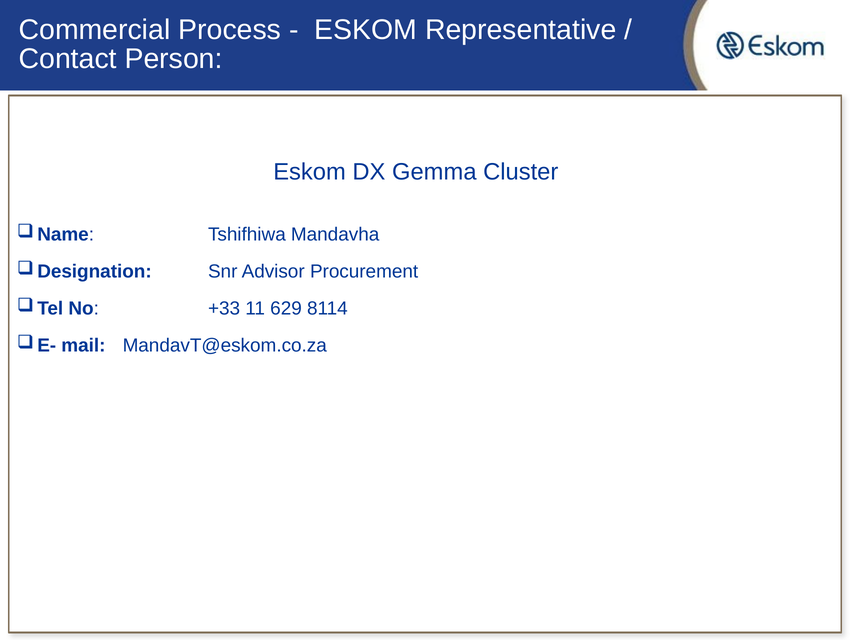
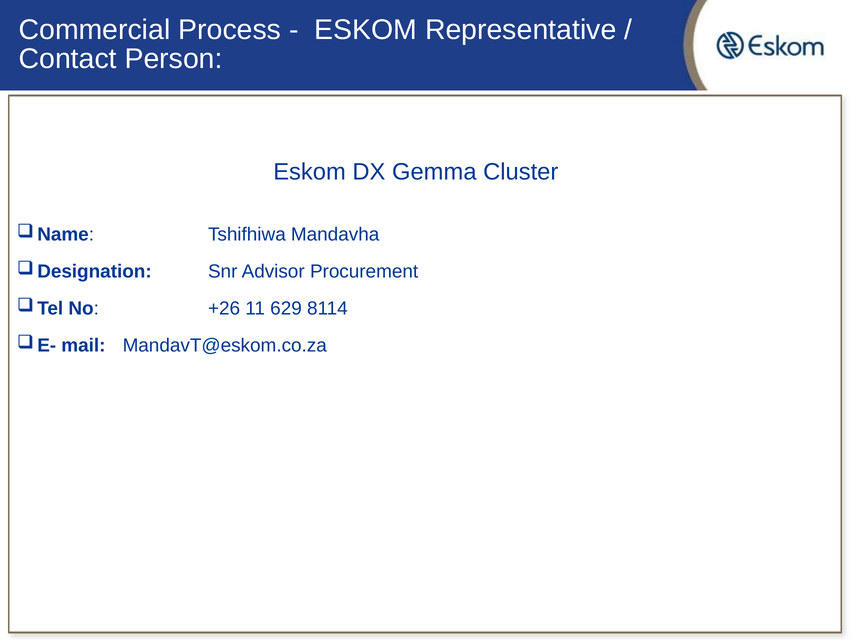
+33: +33 -> +26
